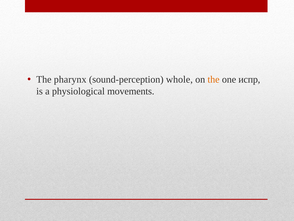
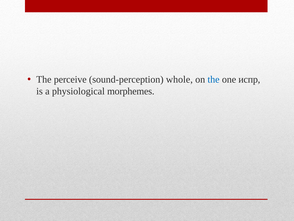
pharynx: pharynx -> perceive
the at (214, 79) colour: orange -> blue
movements: movements -> morphemes
